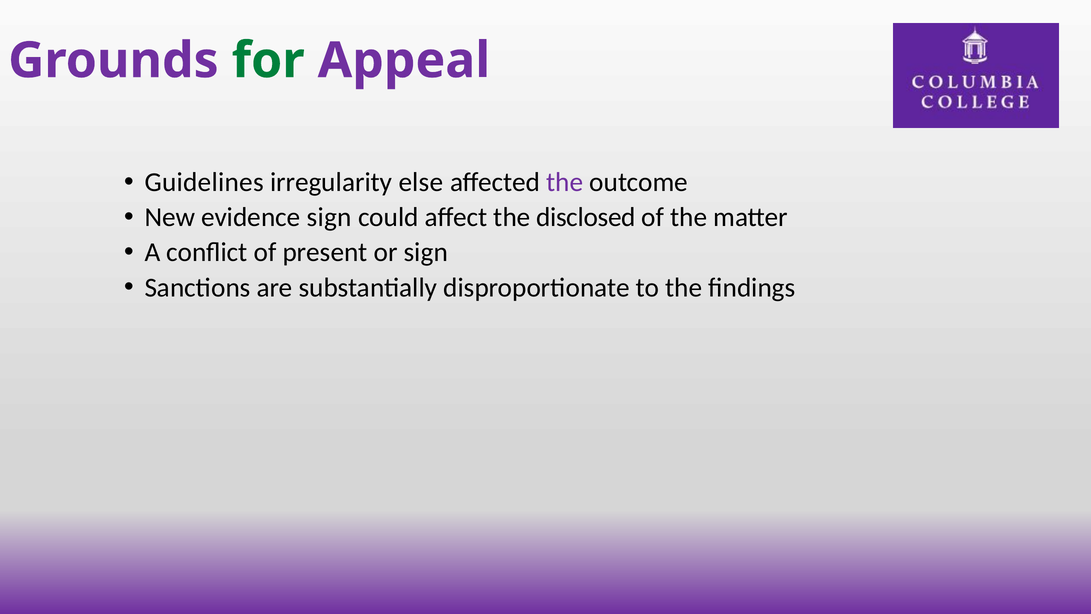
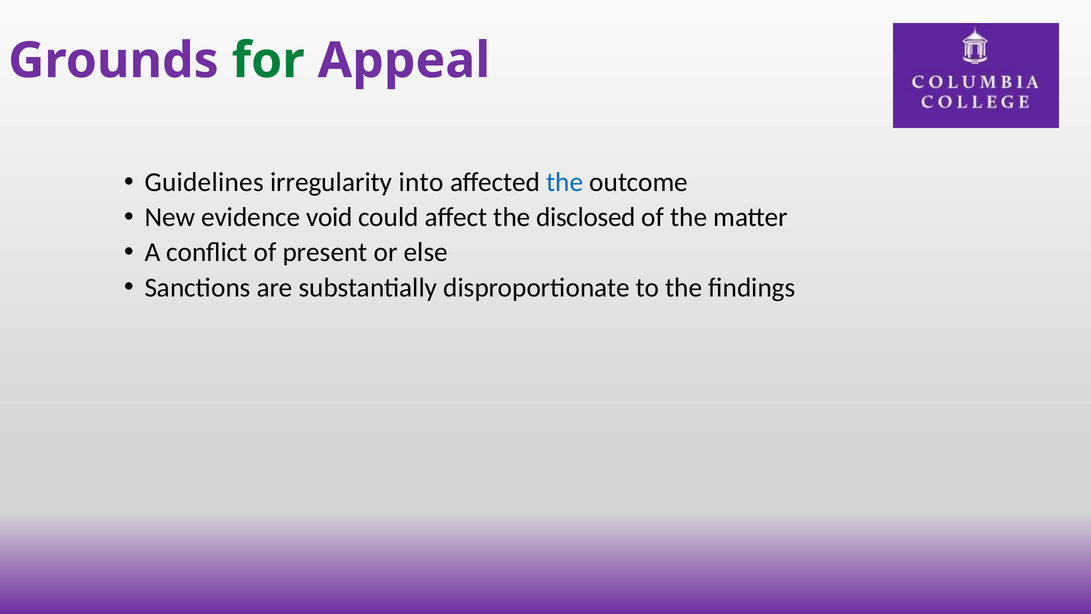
else: else -> into
the at (565, 182) colour: purple -> blue
evidence sign: sign -> void
or sign: sign -> else
